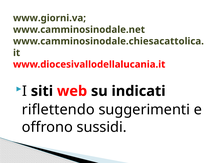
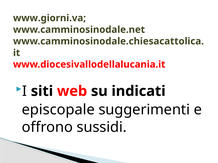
riflettendo: riflettendo -> episcopale
